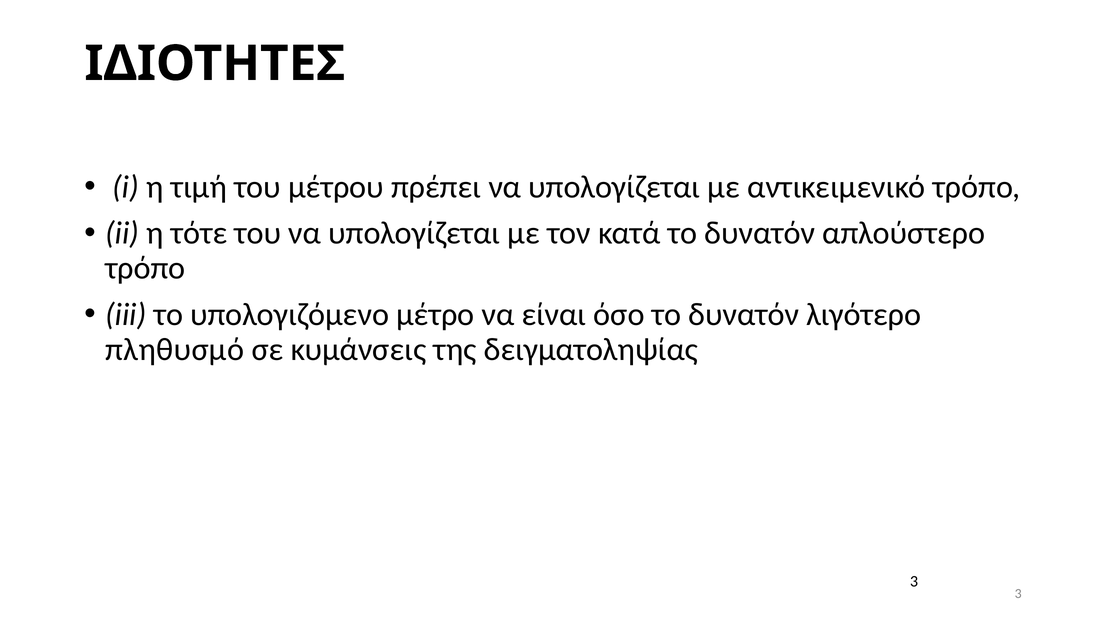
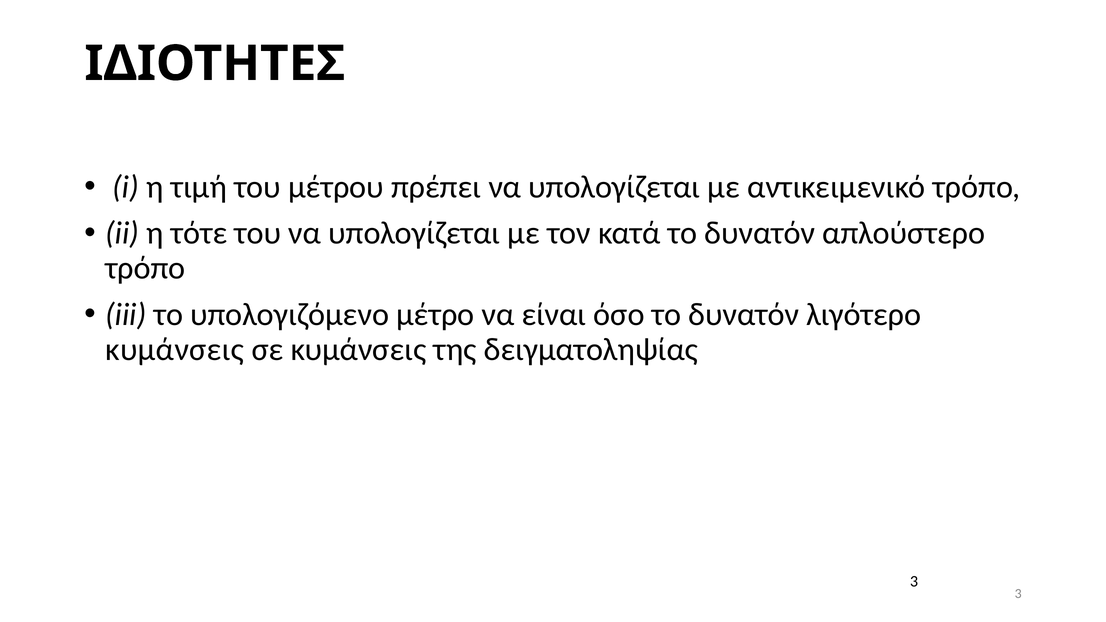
πληθυσμό at (175, 349): πληθυσμό -> κυμάνσεις
